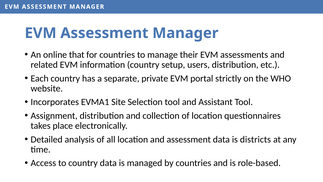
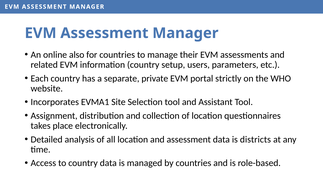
that: that -> also
users distribution: distribution -> parameters
